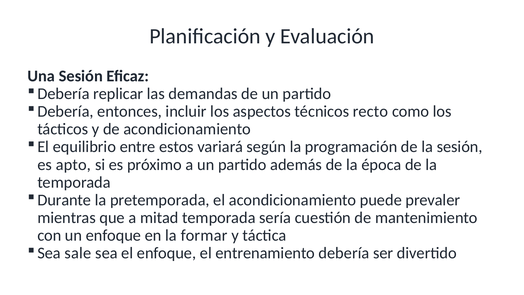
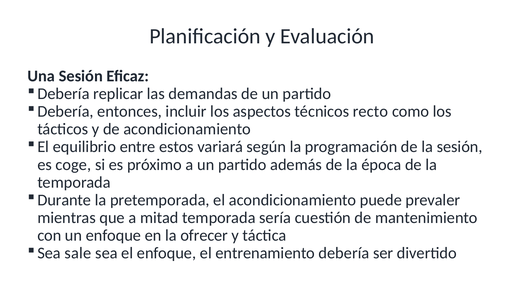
apto: apto -> coge
formar: formar -> ofrecer
